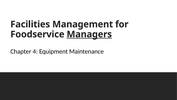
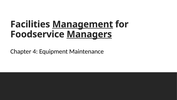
Management underline: none -> present
